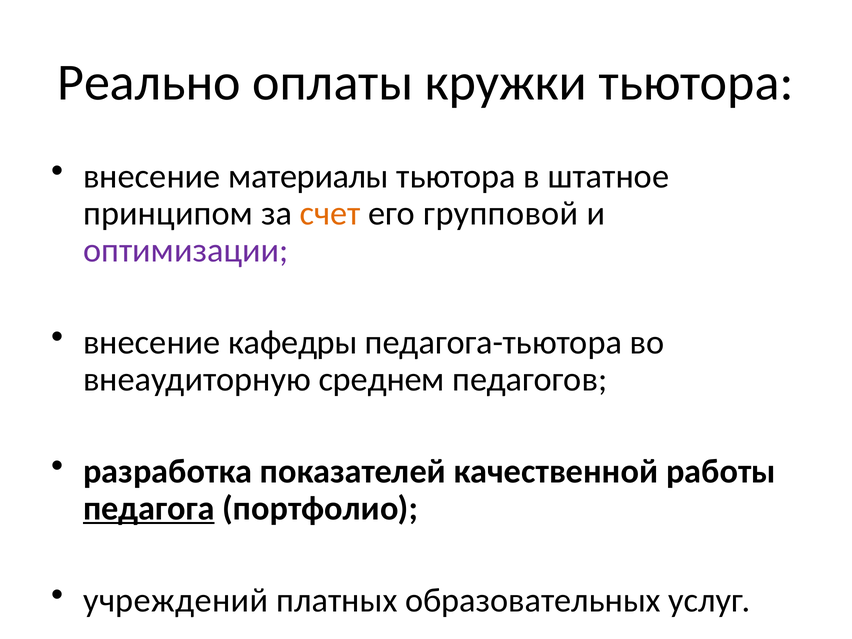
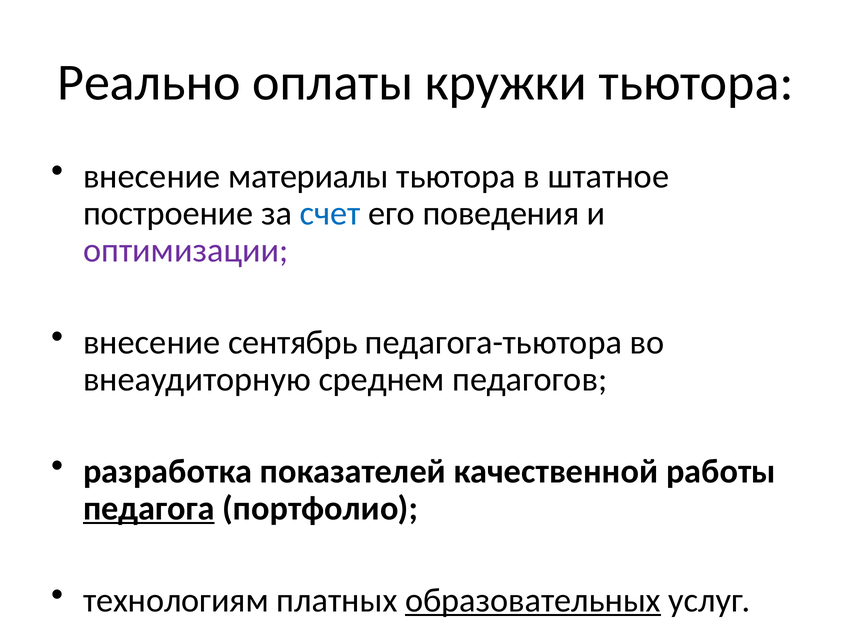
принципом: принципом -> построение
счет colour: orange -> blue
групповой: групповой -> поведения
кафедры: кафедры -> сентябрь
учреждений: учреждений -> технологиям
образовательных underline: none -> present
